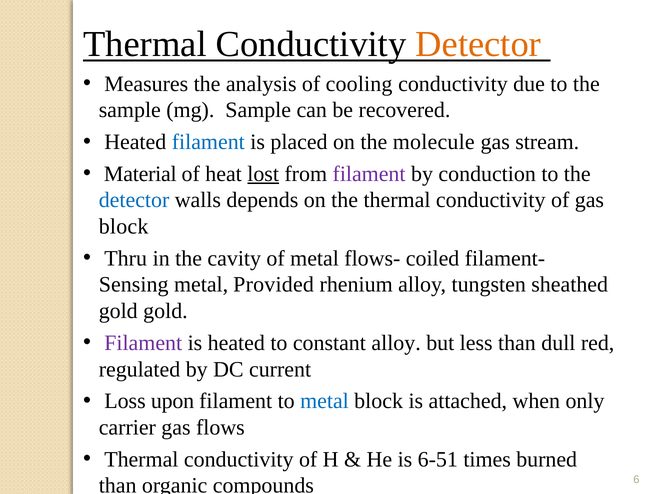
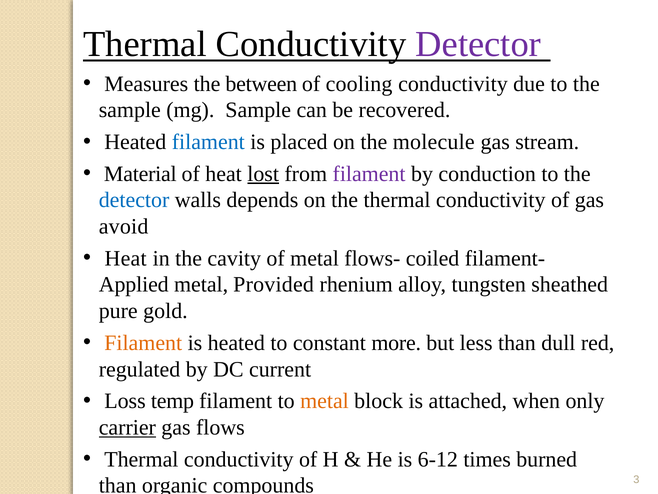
Detector at (478, 44) colour: orange -> purple
analysis: analysis -> between
block at (124, 226): block -> avoid
Thru at (126, 258): Thru -> Heat
Sensing: Sensing -> Applied
gold at (118, 311): gold -> pure
Filament at (143, 343) colour: purple -> orange
constant alloy: alloy -> more
upon: upon -> temp
metal at (324, 401) colour: blue -> orange
carrier underline: none -> present
6-51: 6-51 -> 6-12
6: 6 -> 3
